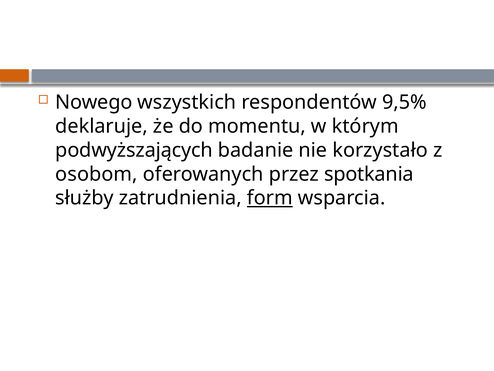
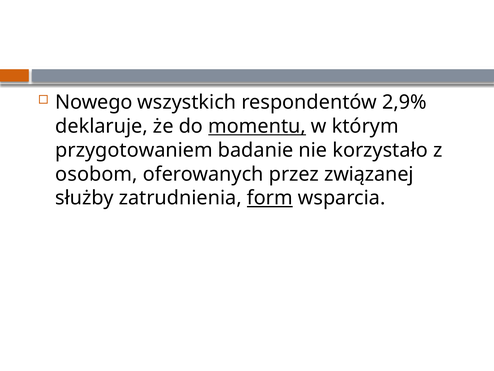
9,5%: 9,5% -> 2,9%
momentu underline: none -> present
podwyższających: podwyższających -> przygotowaniem
spotkania: spotkania -> związanej
